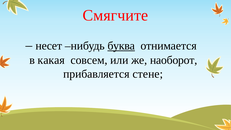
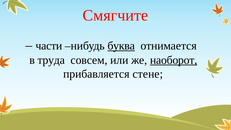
несет: несет -> части
какая: какая -> труда
наоборот underline: none -> present
